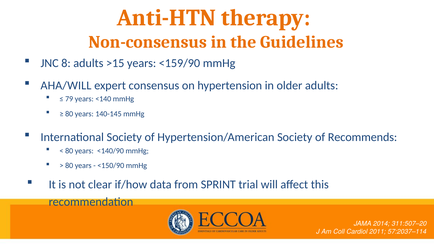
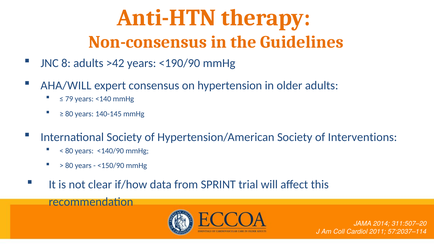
>15: >15 -> >42
<159/90: <159/90 -> <190/90
Recommends: Recommends -> Interventions
